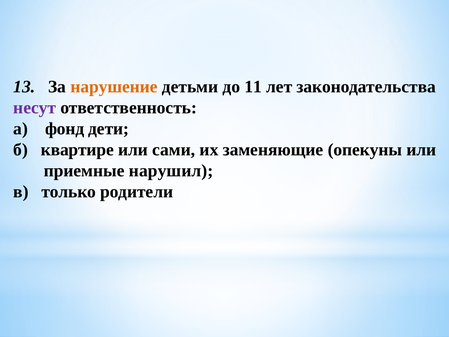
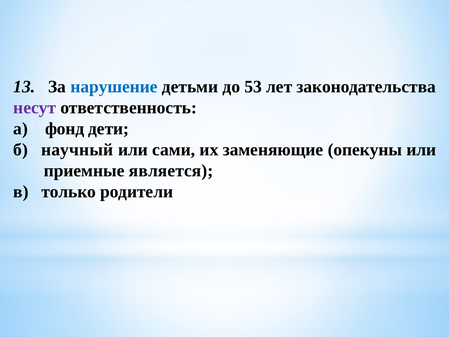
нарушение colour: orange -> blue
11: 11 -> 53
квартире: квартире -> научный
нарушил: нарушил -> является
